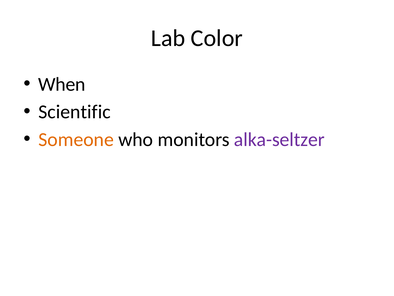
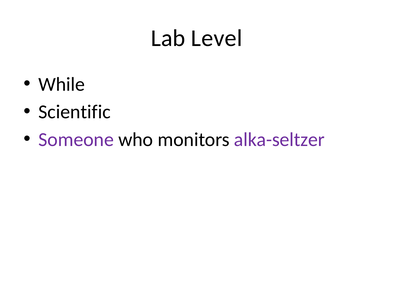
Color: Color -> Level
When: When -> While
Someone colour: orange -> purple
